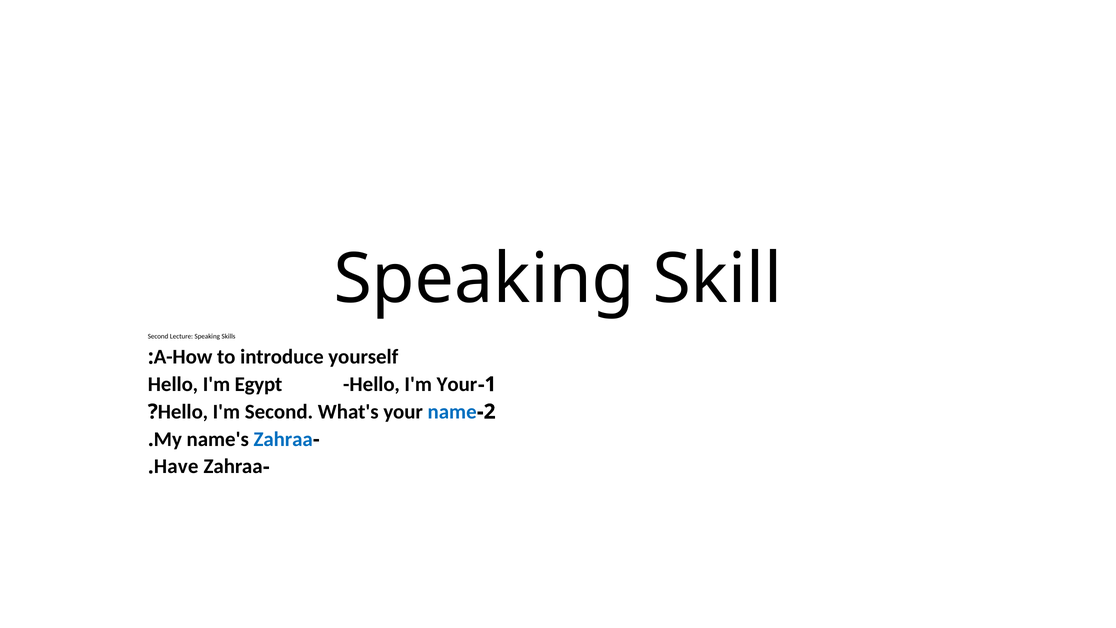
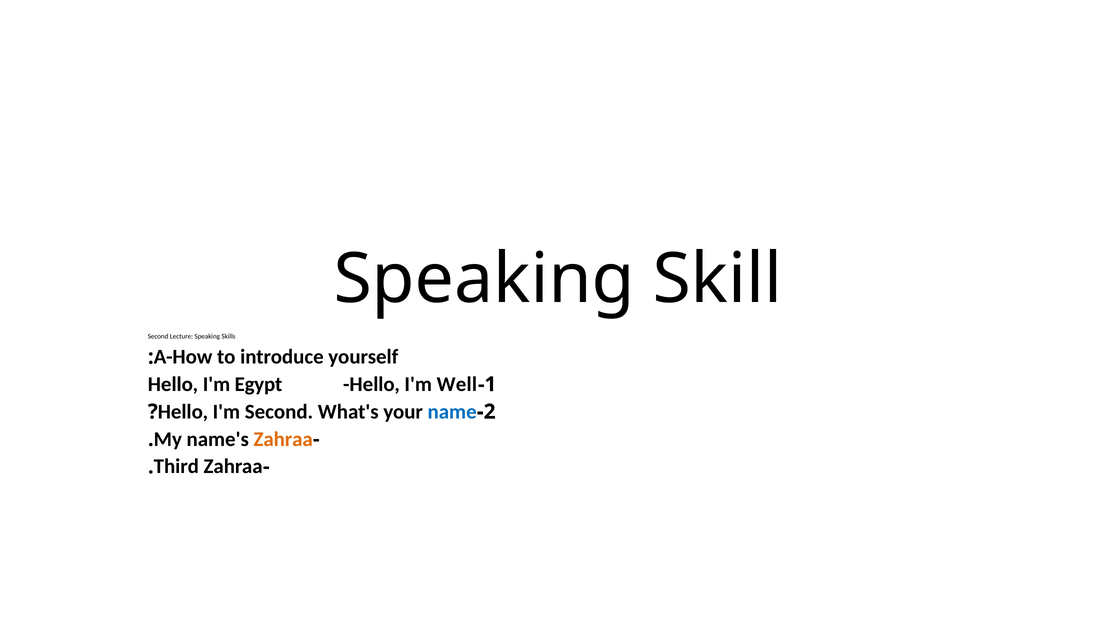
I'm Your: Your -> Well
Zahraa at (283, 439) colour: blue -> orange
Have: Have -> Third
